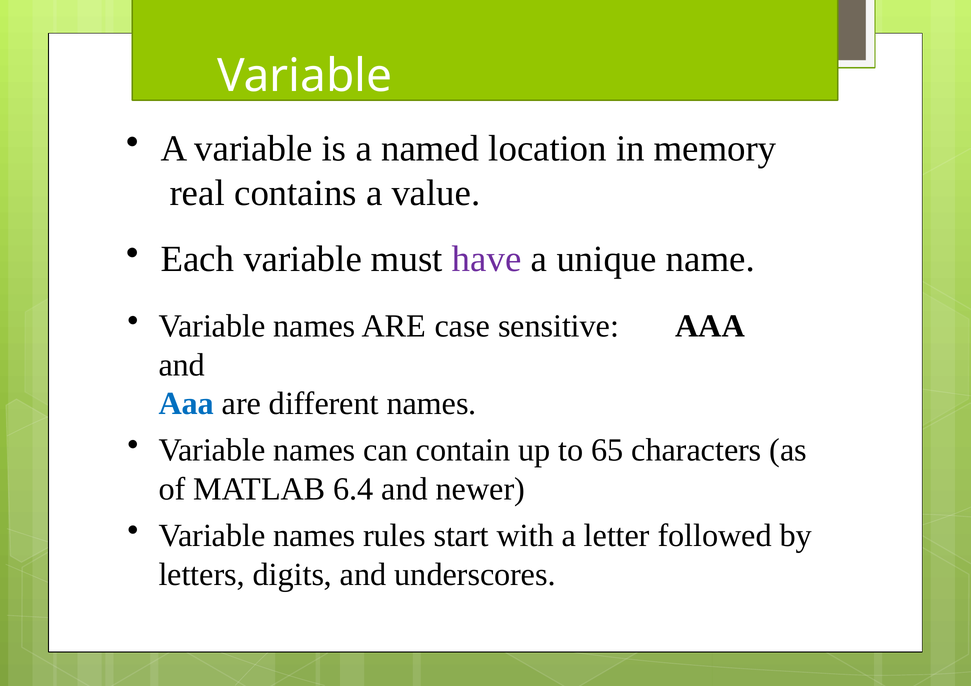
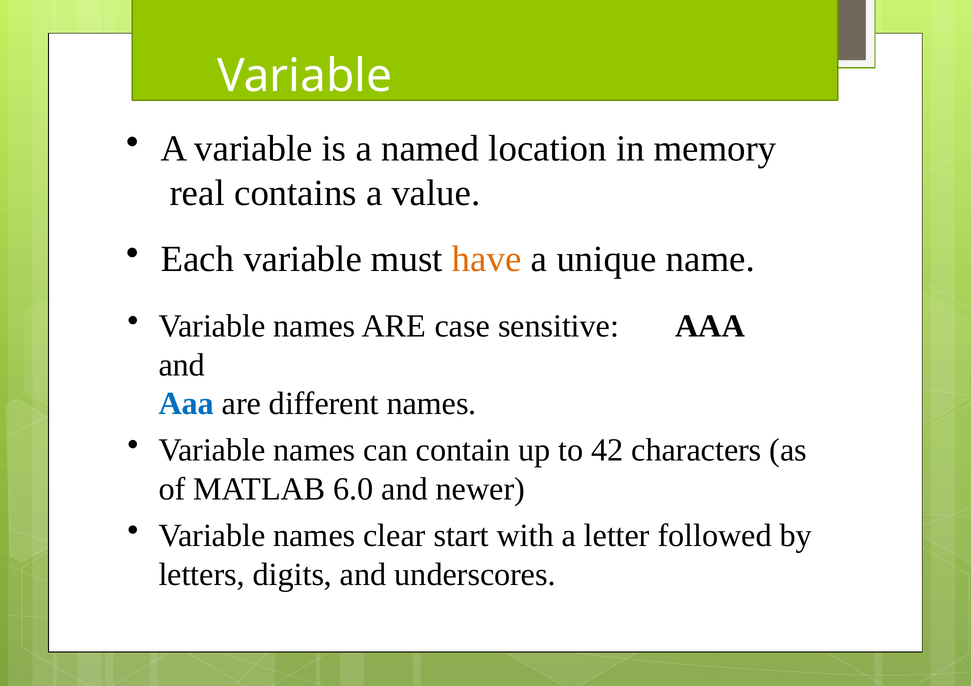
have colour: purple -> orange
65: 65 -> 42
6.4: 6.4 -> 6.0
rules: rules -> clear
